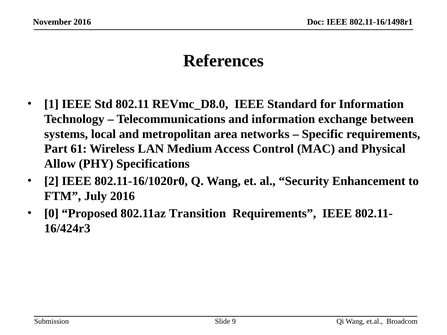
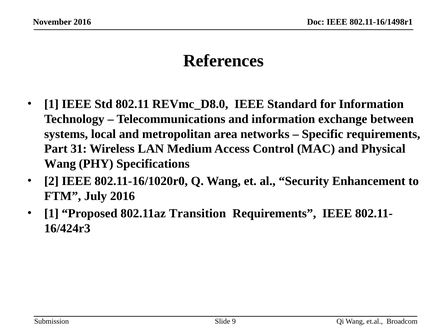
61: 61 -> 31
Allow at (60, 164): Allow -> Wang
0 at (51, 214): 0 -> 1
